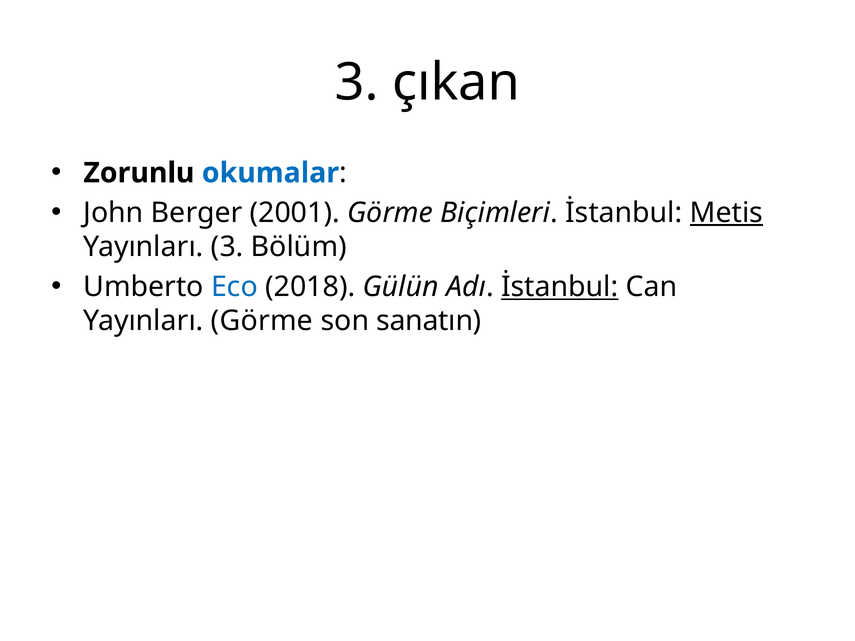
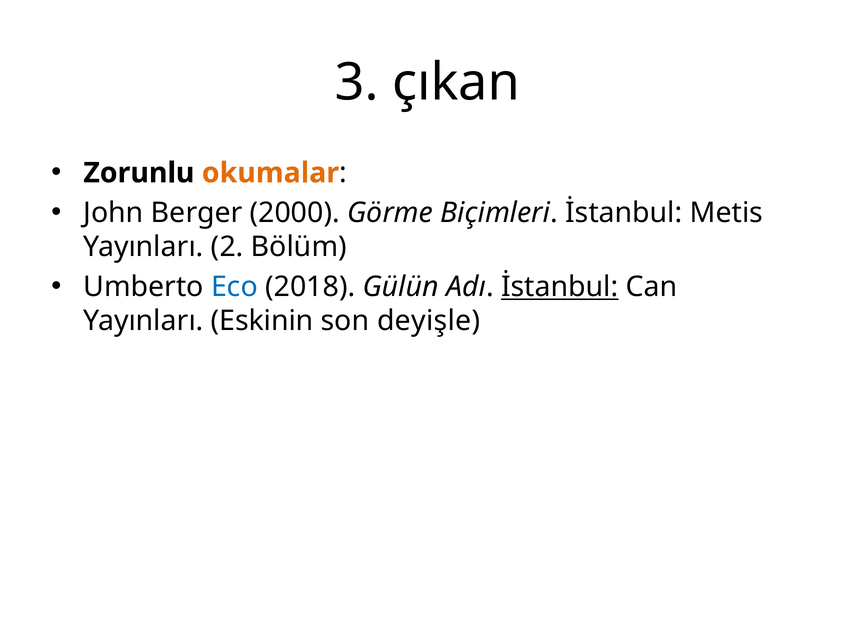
okumalar colour: blue -> orange
2001: 2001 -> 2000
Metis underline: present -> none
Yayınları 3: 3 -> 2
Yayınları Görme: Görme -> Eskinin
sanatın: sanatın -> deyişle
